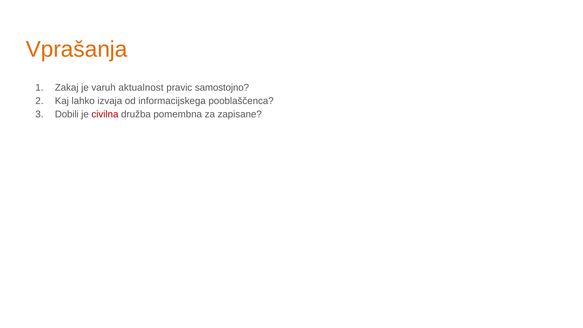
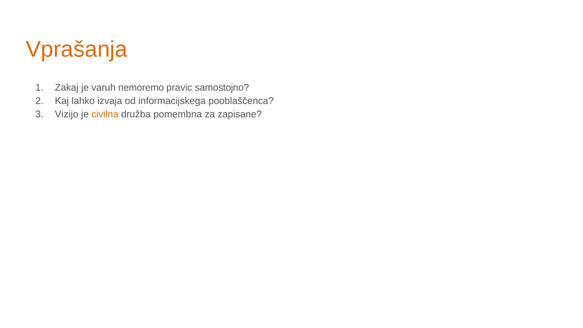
aktualnost: aktualnost -> nemoremo
Dobili: Dobili -> Vizijo
civilna colour: red -> orange
